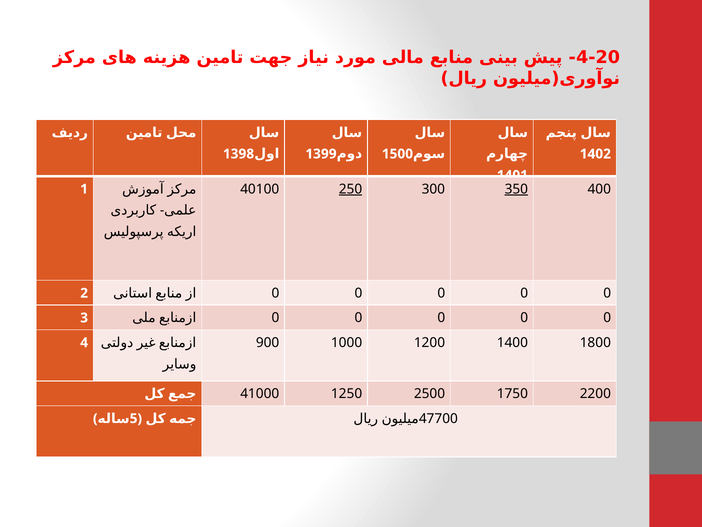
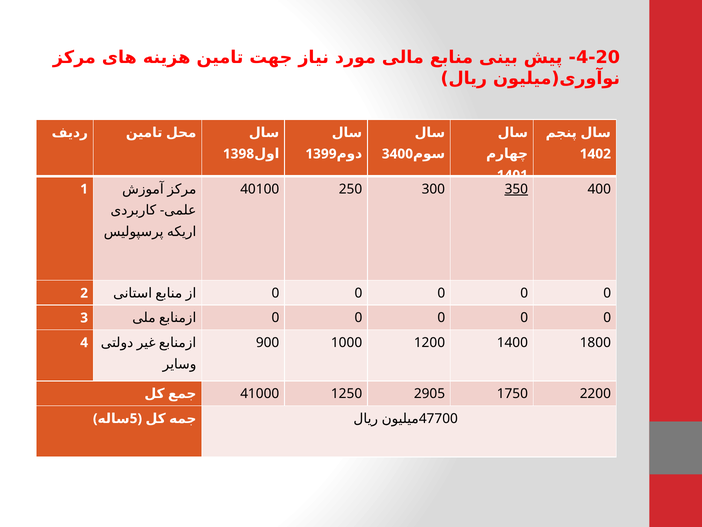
1500: 1500 -> 3400
250 underline: present -> none
2500: 2500 -> 2905
